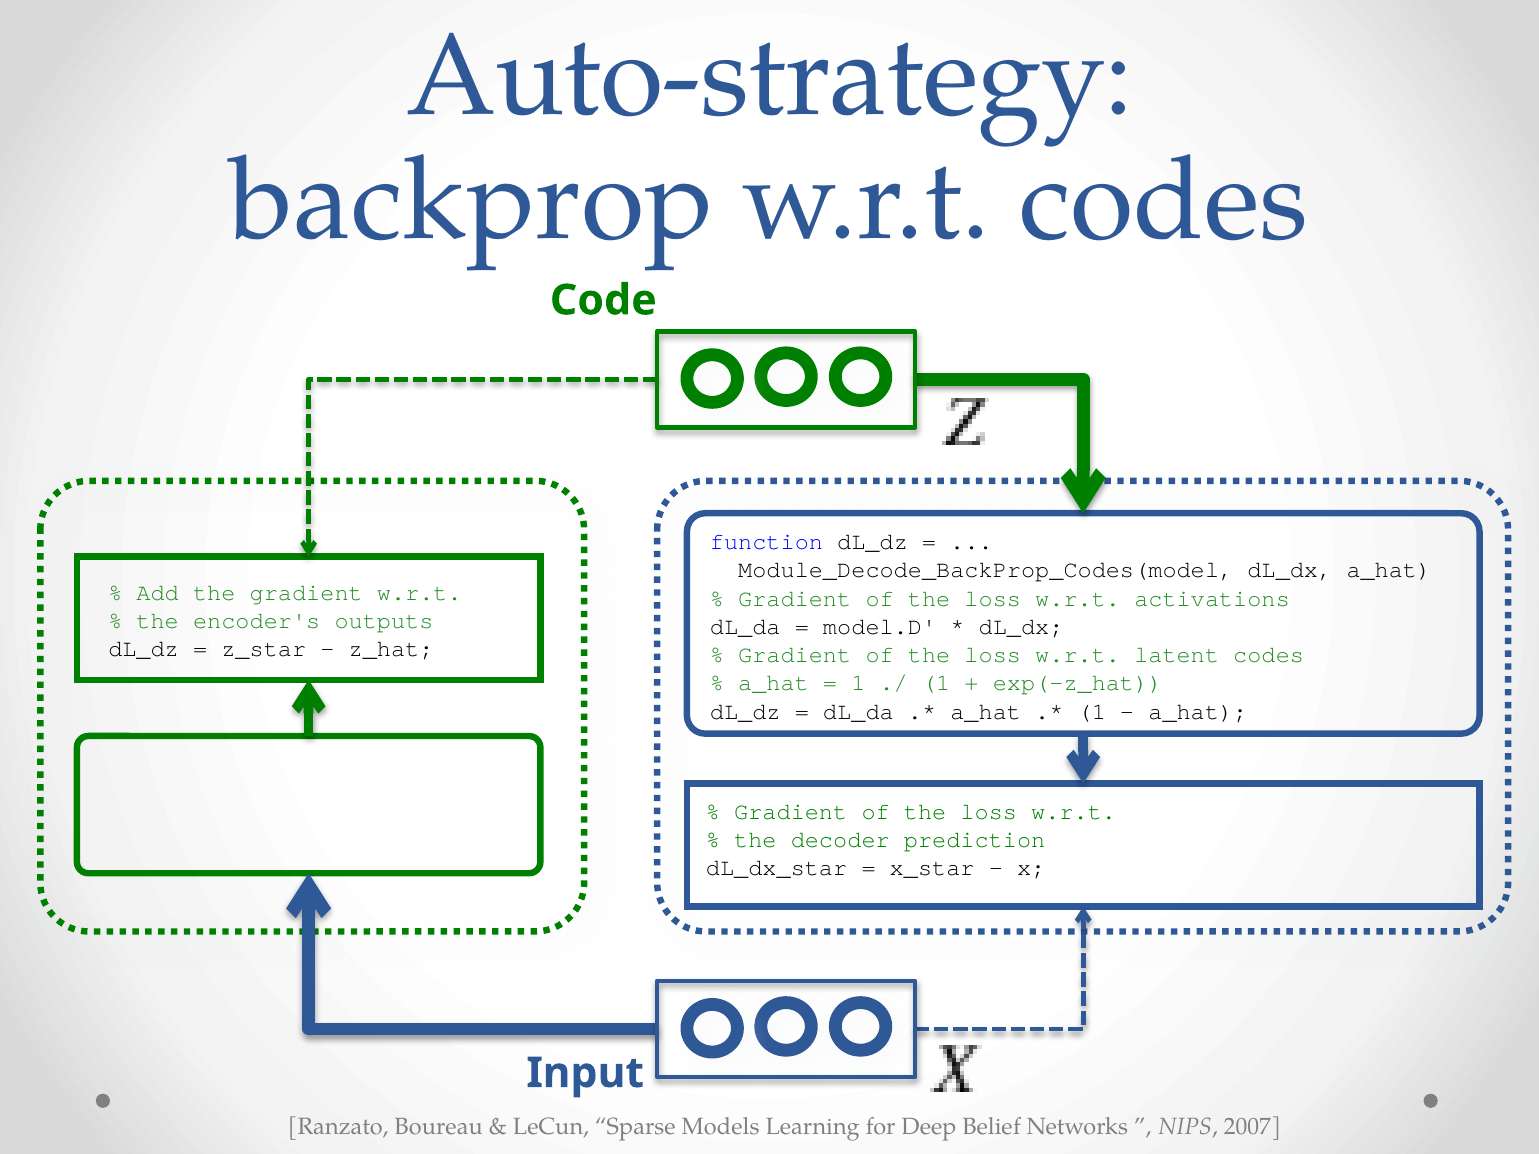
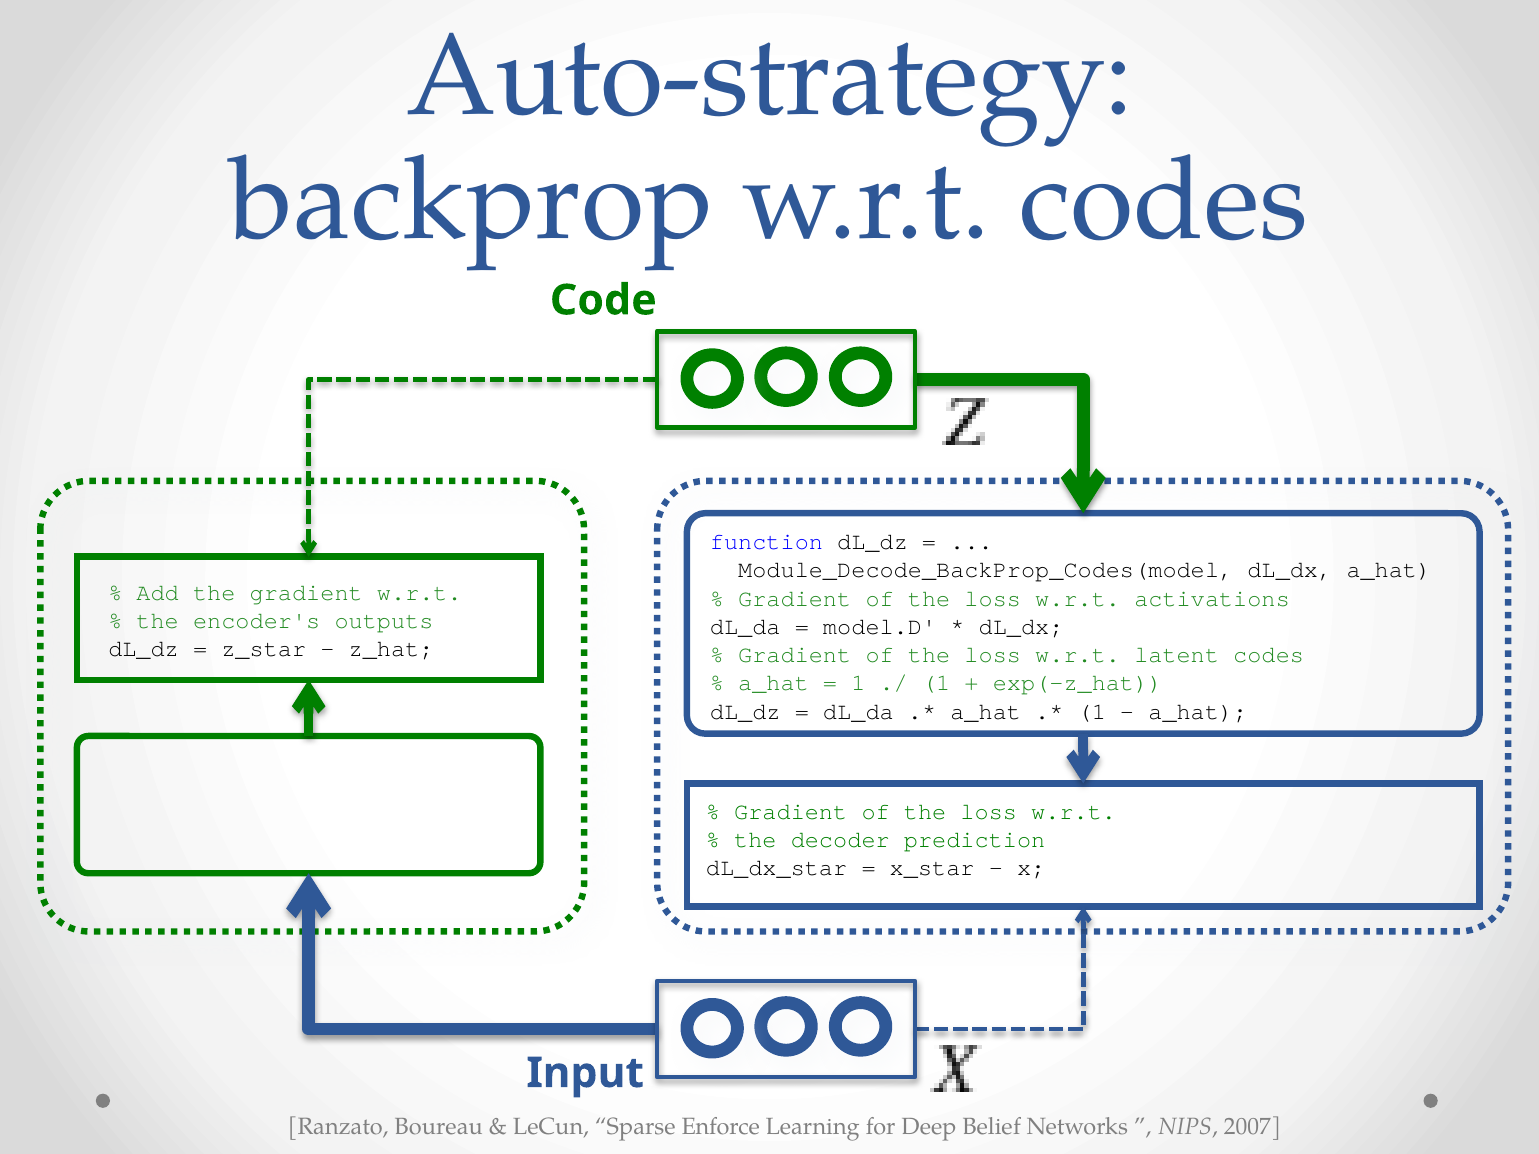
Models: Models -> Enforce
